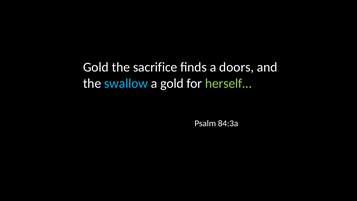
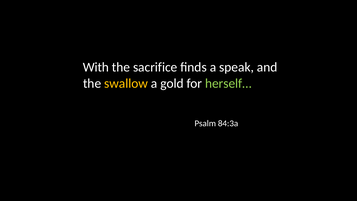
Gold at (96, 67): Gold -> With
doors: doors -> speak
swallow colour: light blue -> yellow
